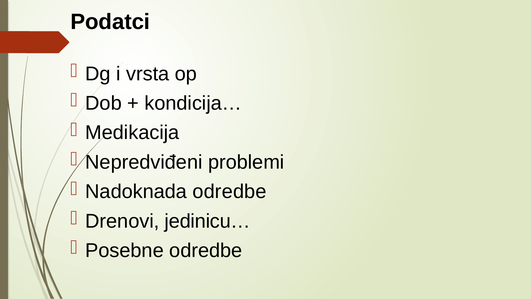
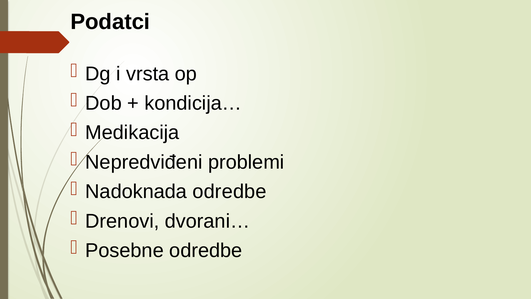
jedinicu…: jedinicu… -> dvorani…
